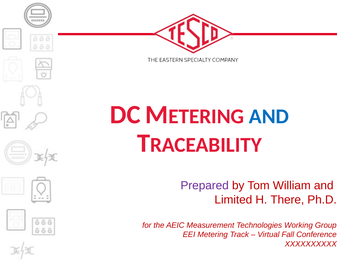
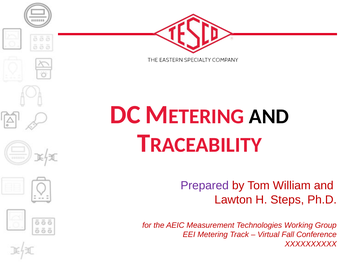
AND at (269, 116) colour: blue -> black
Limited: Limited -> Lawton
There: There -> Steps
